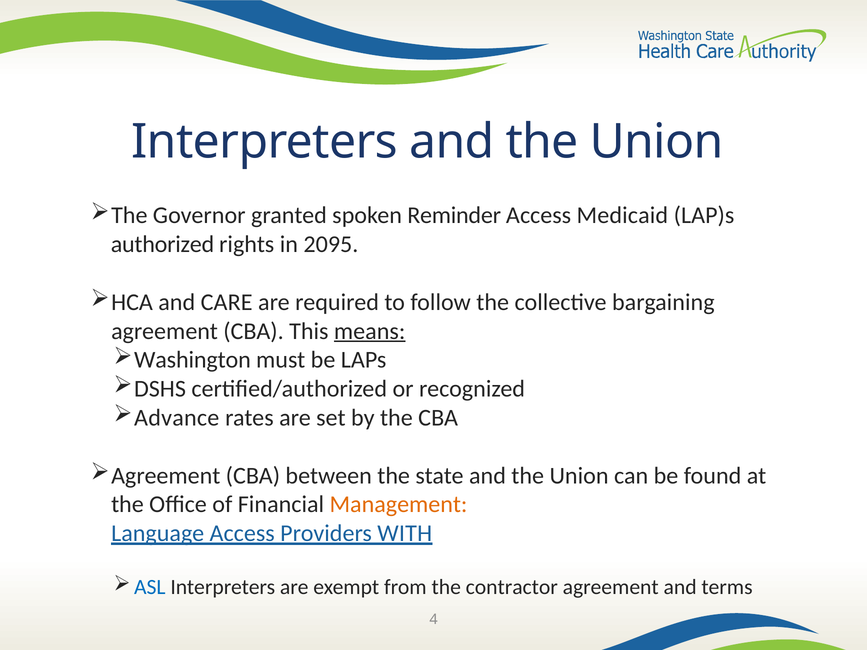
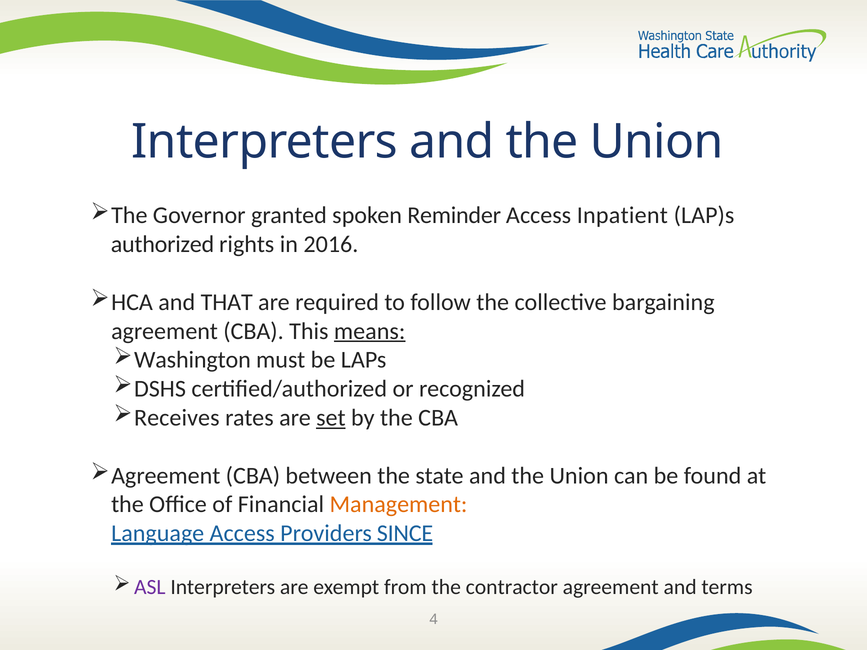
Medicaid: Medicaid -> Inpatient
2095: 2095 -> 2016
CARE: CARE -> THAT
Advance: Advance -> Receives
set underline: none -> present
WITH: WITH -> SINCE
ASL colour: blue -> purple
